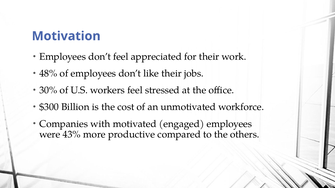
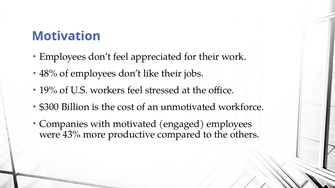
30%: 30% -> 19%
